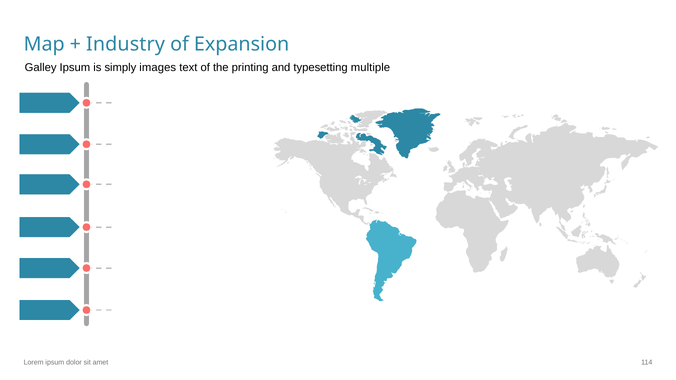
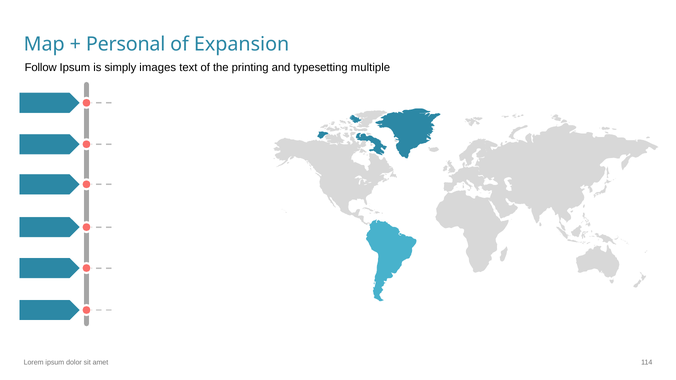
Industry: Industry -> Personal
Galley: Galley -> Follow
